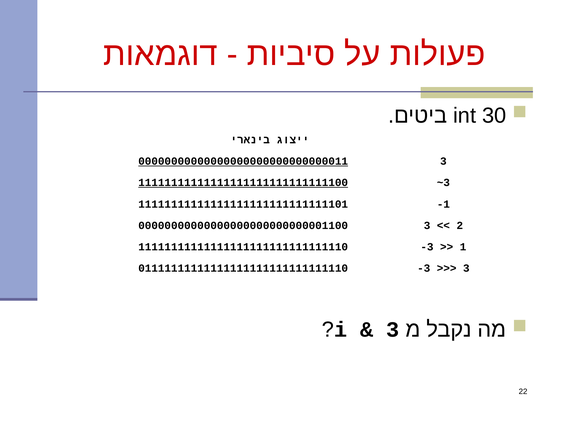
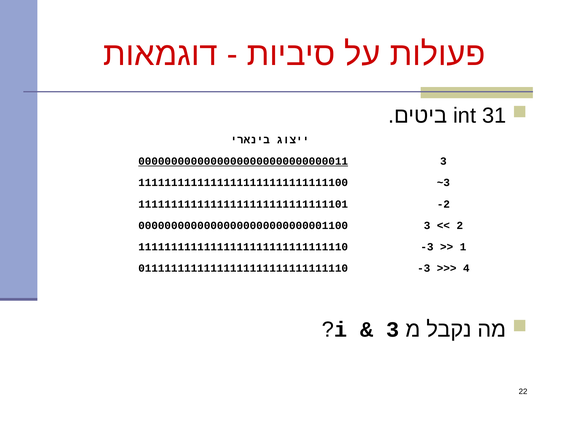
30: 30 -> 31
11111111111111111111111111111100 underline: present -> none
-1: -1 -> -2
3 at (466, 268): 3 -> 4
